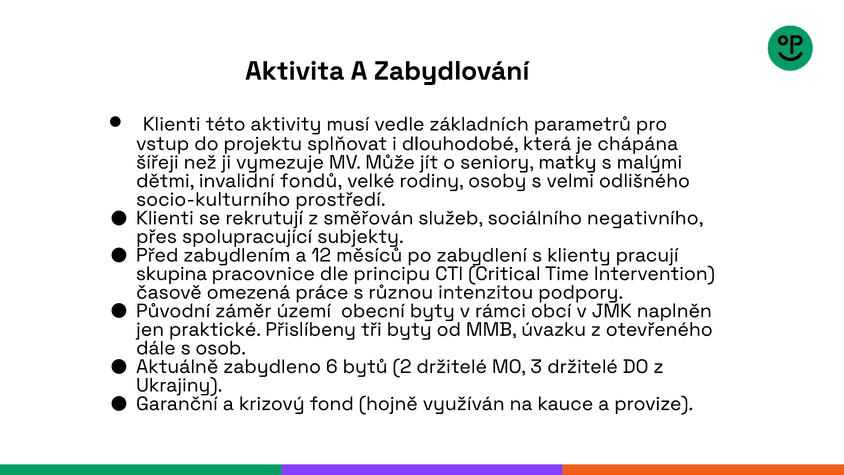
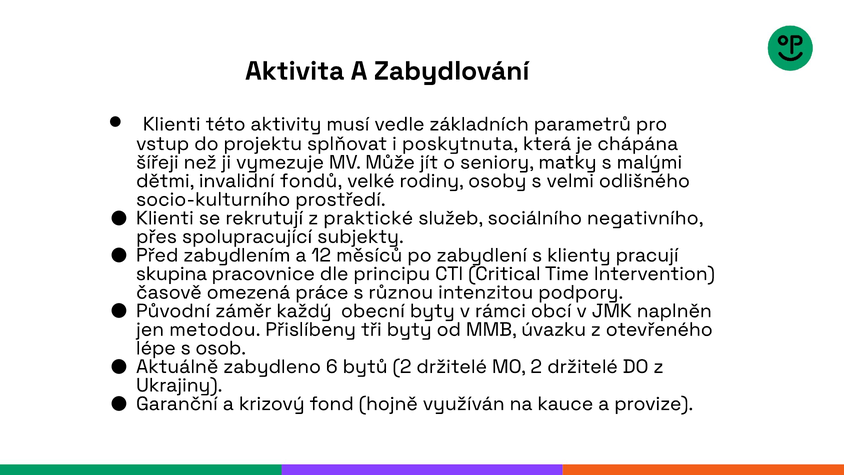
dlouhodobé: dlouhodobé -> poskytnuta
směřován: směřován -> praktické
území: území -> každý
praktické: praktické -> metodou
dále: dále -> lépe
MO 3: 3 -> 2
